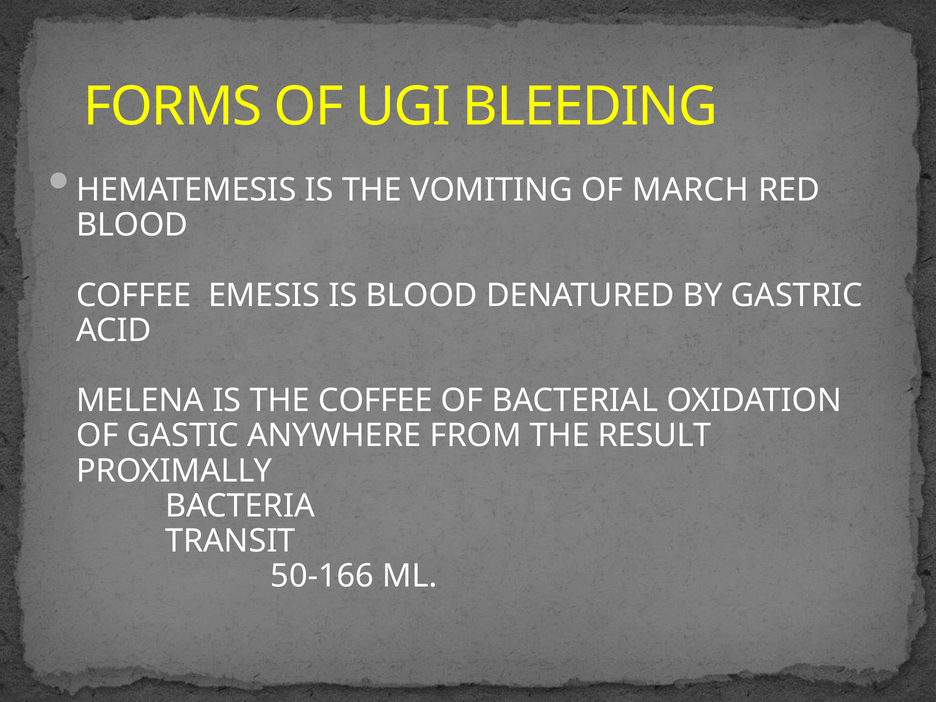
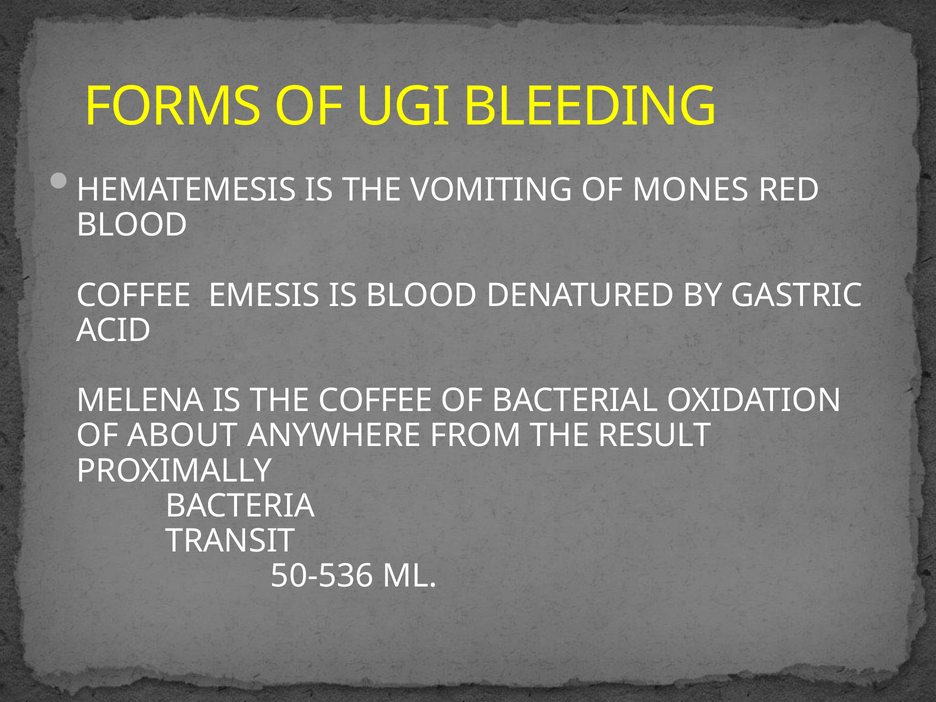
MARCH: MARCH -> MONES
GASTIC: GASTIC -> ABOUT
50-166: 50-166 -> 50-536
